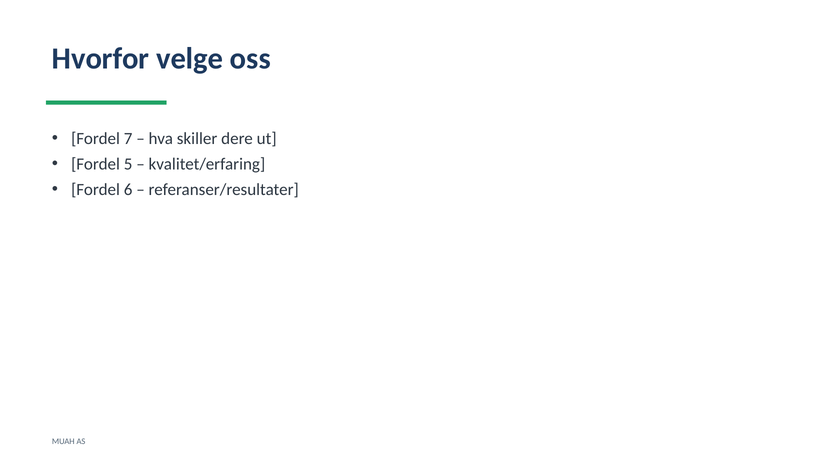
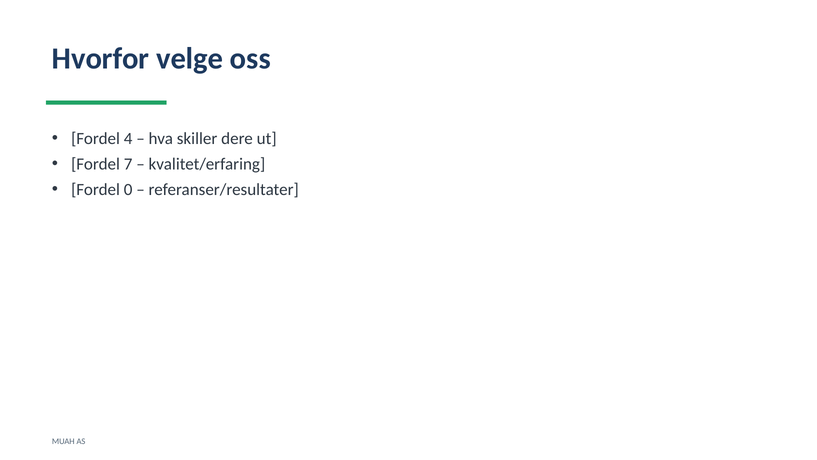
7: 7 -> 4
5: 5 -> 7
6: 6 -> 0
